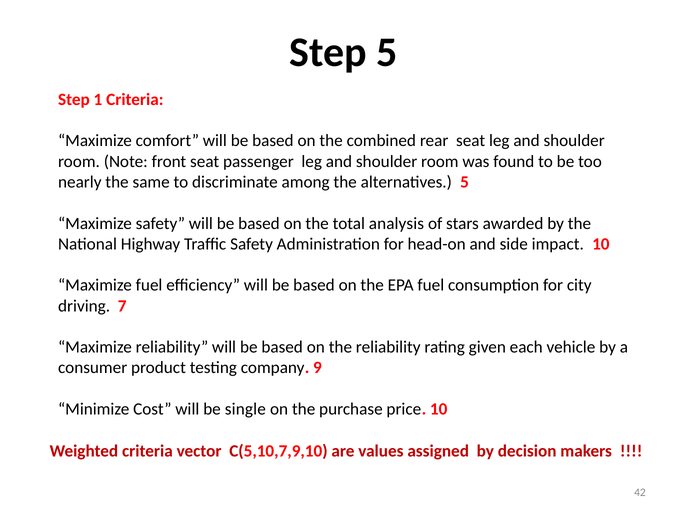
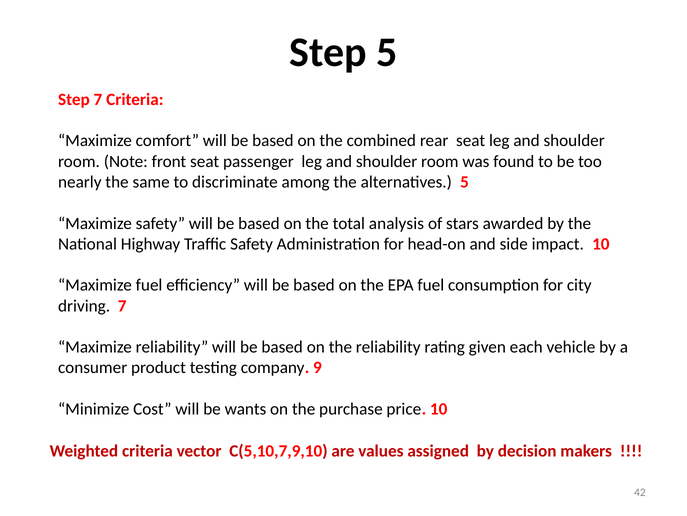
Step 1: 1 -> 7
single: single -> wants
